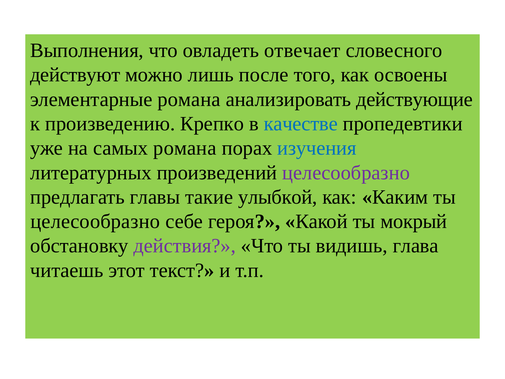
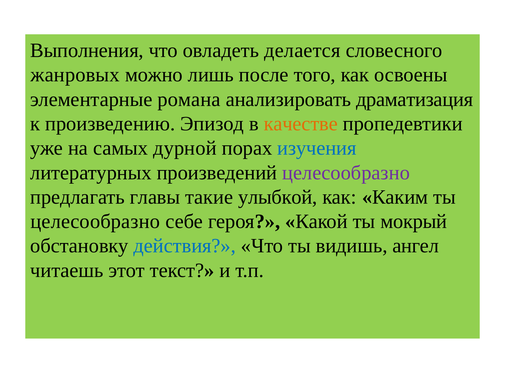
отвечает: отвечает -> делается
действуют: действуют -> жанровых
действующие: действующие -> драматизация
Крепко: Крепко -> Эпизод
качестве colour: blue -> orange
самых романа: романа -> дурной
действия colour: purple -> blue
глава: глава -> ангел
